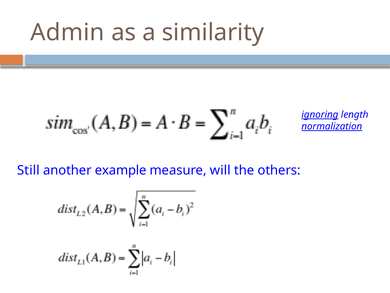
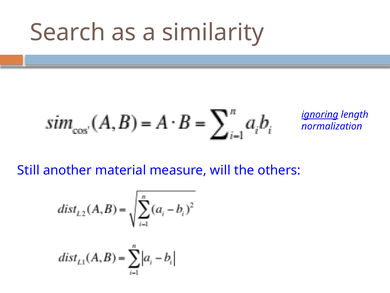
Admin: Admin -> Search
normalization underline: present -> none
example: example -> material
